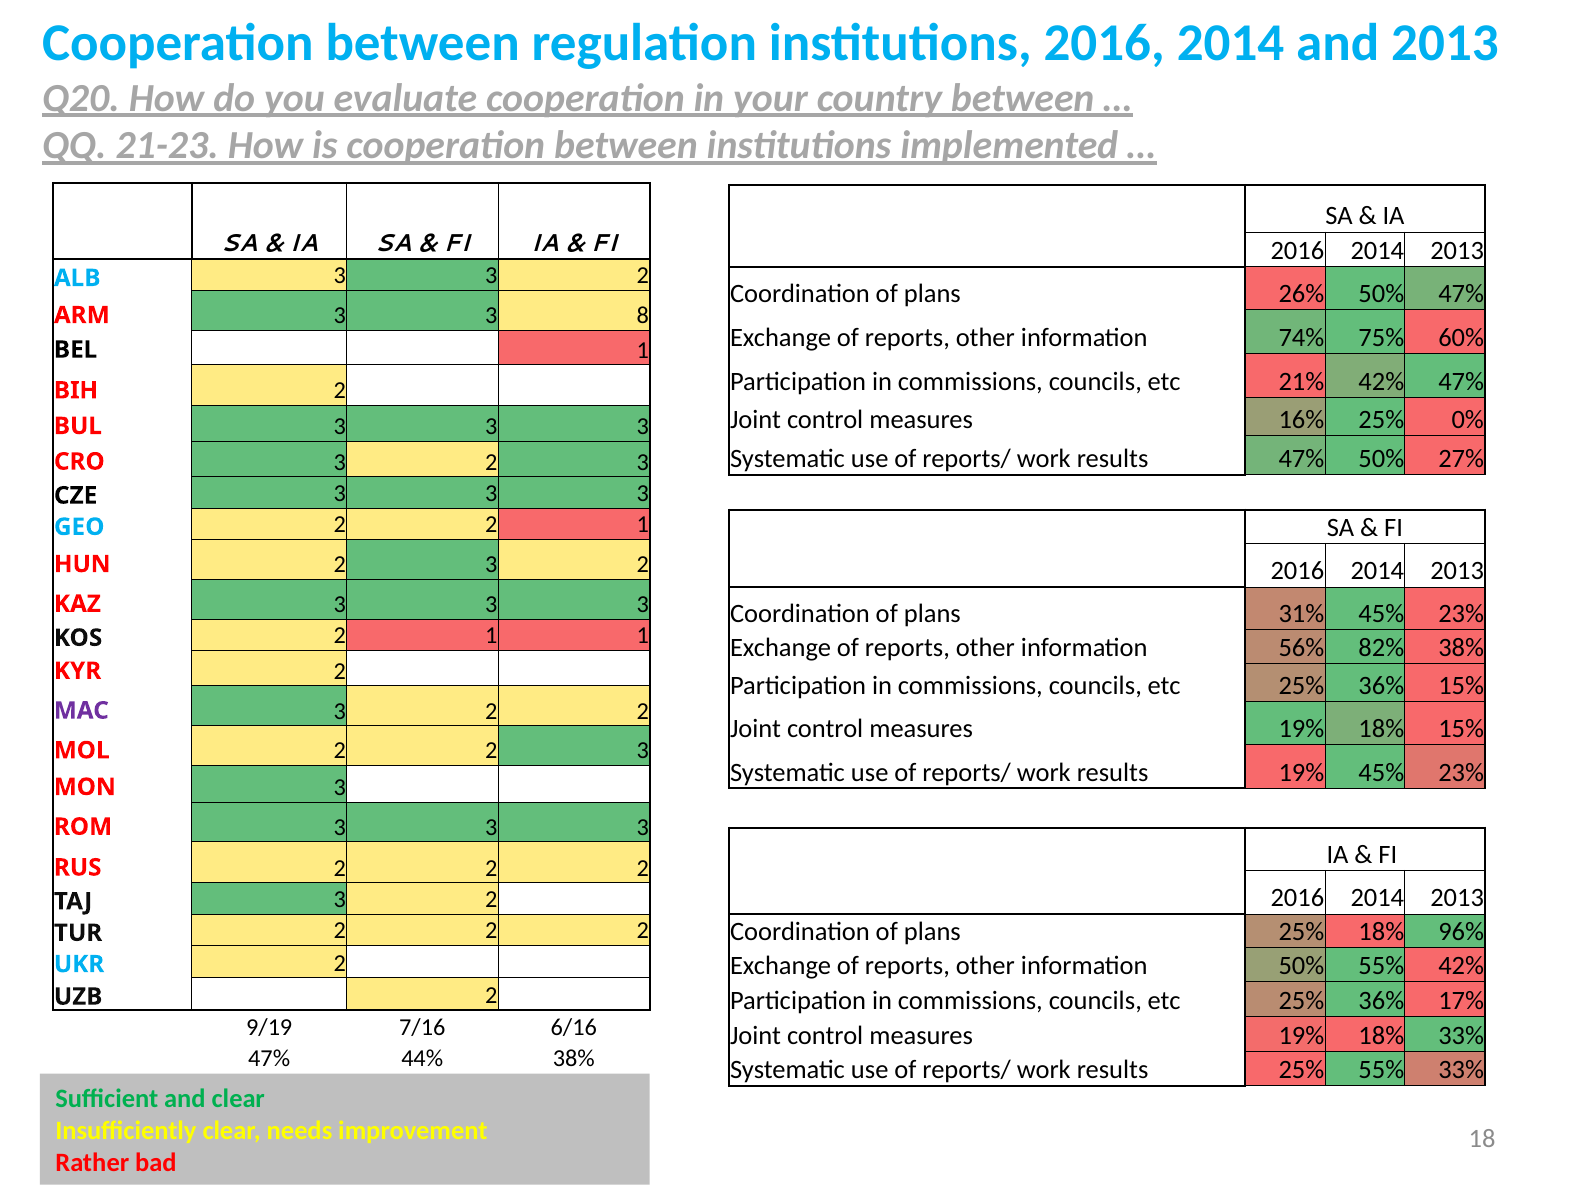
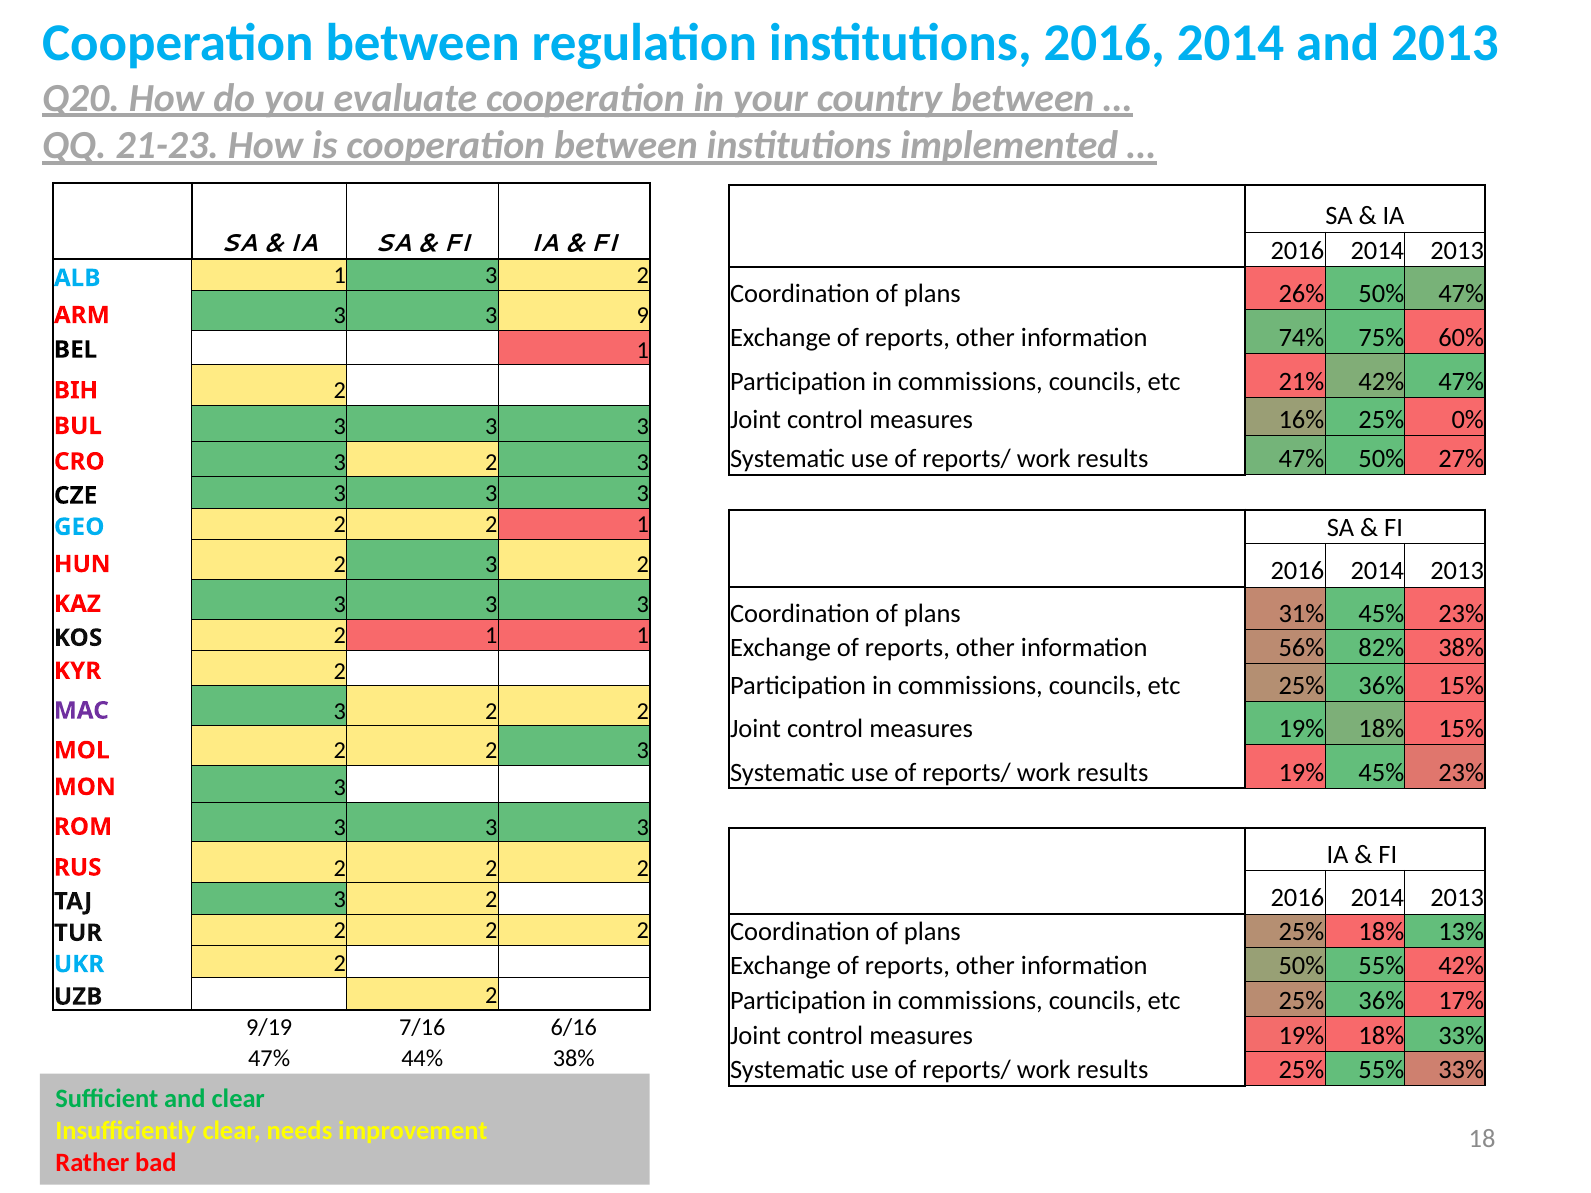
ALB 3: 3 -> 1
8: 8 -> 9
96%: 96% -> 13%
